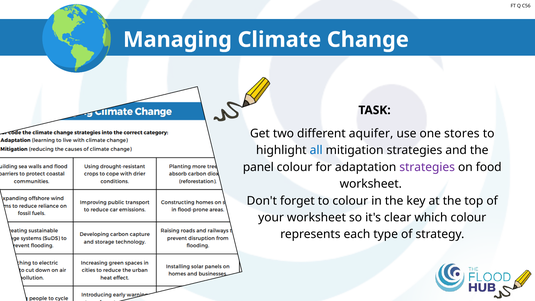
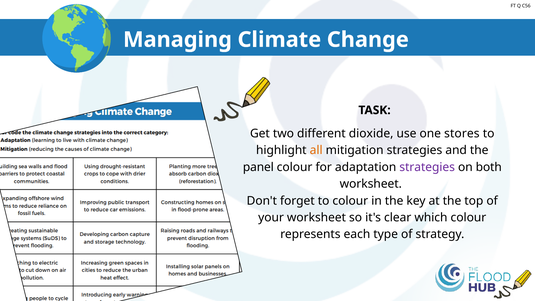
aquifer: aquifer -> dioxide
all colour: blue -> orange
food: food -> both
